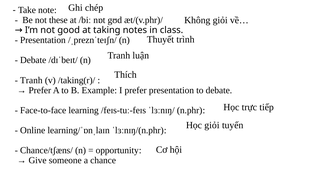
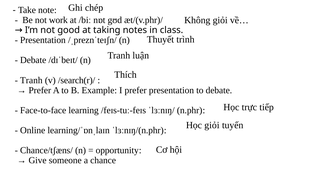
these: these -> work
/taking(r)/: /taking(r)/ -> /search(r)/
